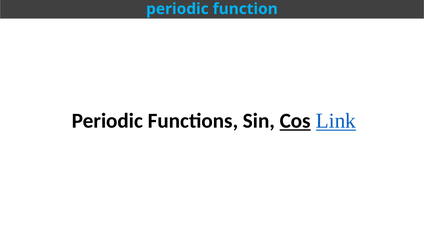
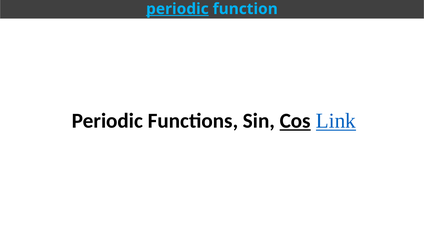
periodic at (177, 9) underline: none -> present
